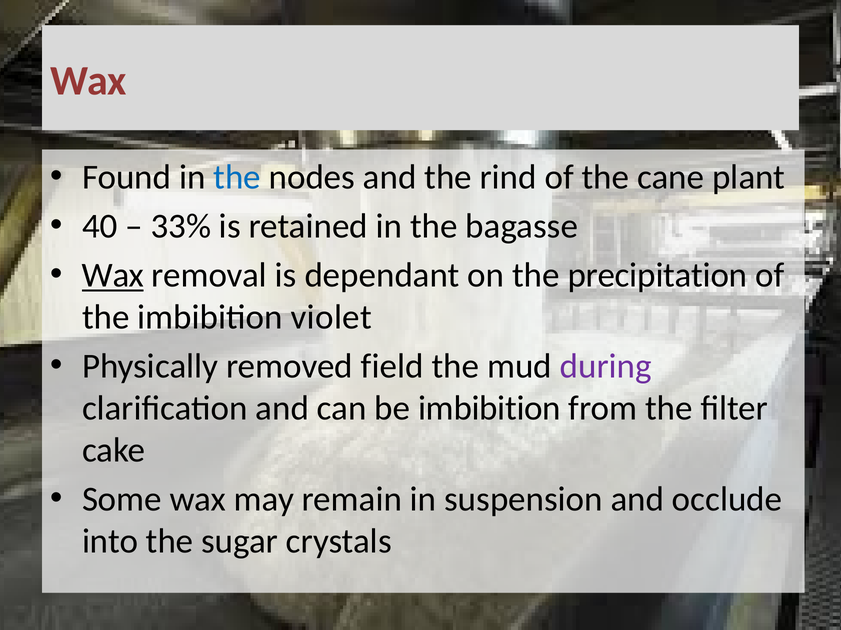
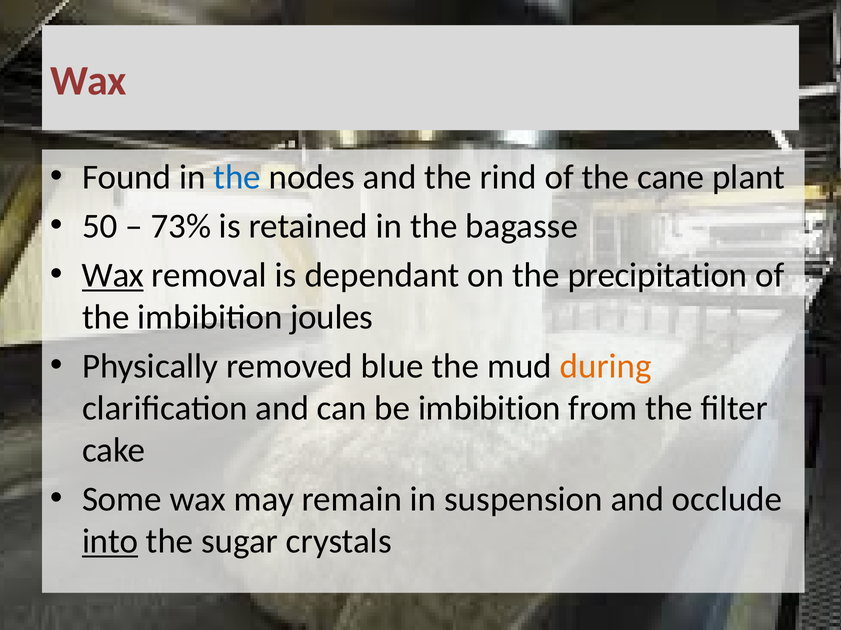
40: 40 -> 50
33%: 33% -> 73%
violet: violet -> joules
field: field -> blue
during colour: purple -> orange
into underline: none -> present
